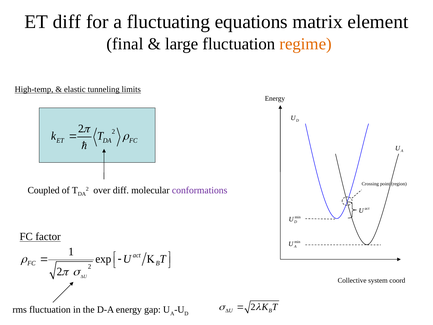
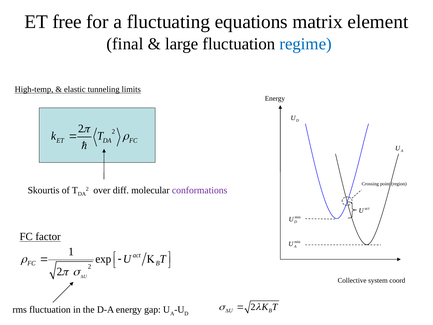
ET diff: diff -> free
regime colour: orange -> blue
Coupled: Coupled -> Skourtis
